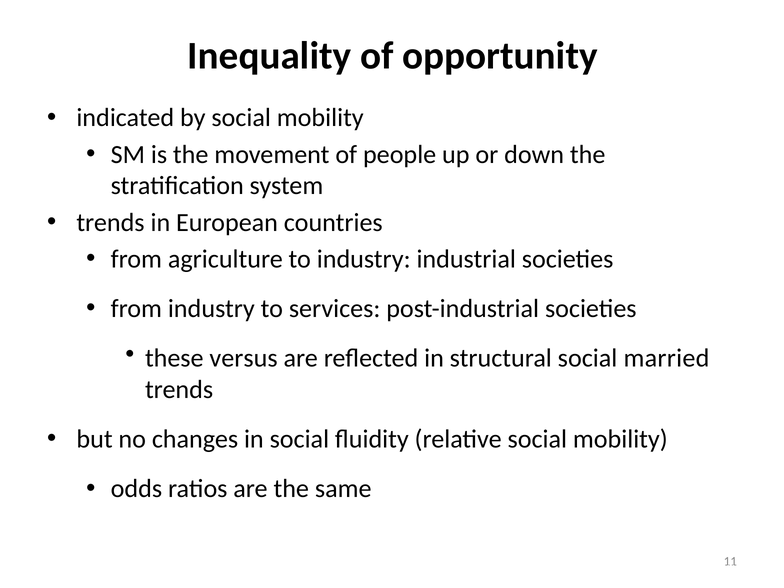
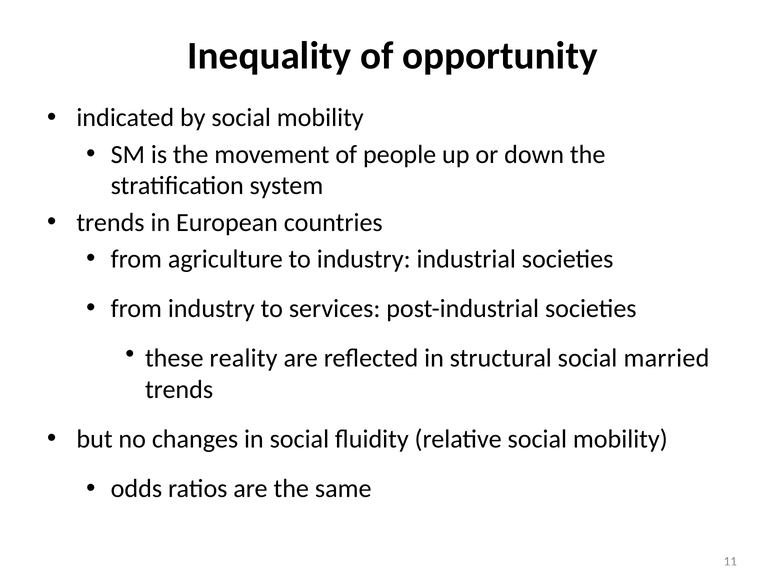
versus: versus -> reality
